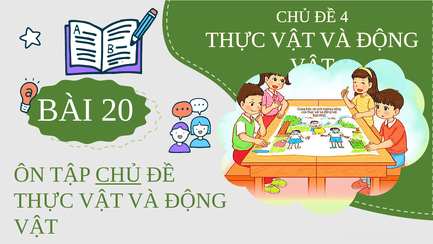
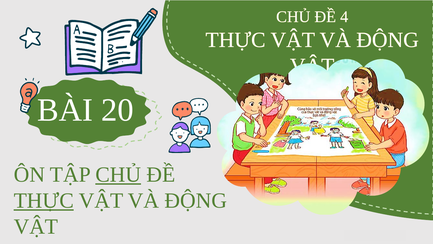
THỰC at (44, 200) underline: none -> present
